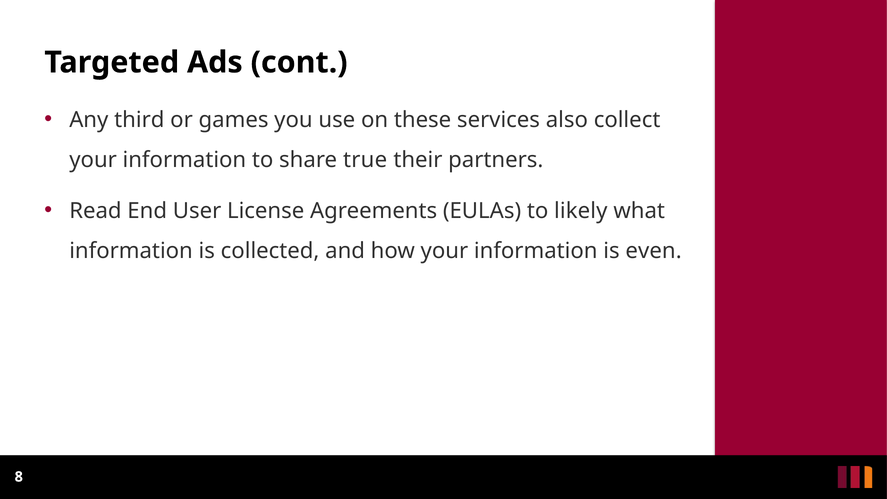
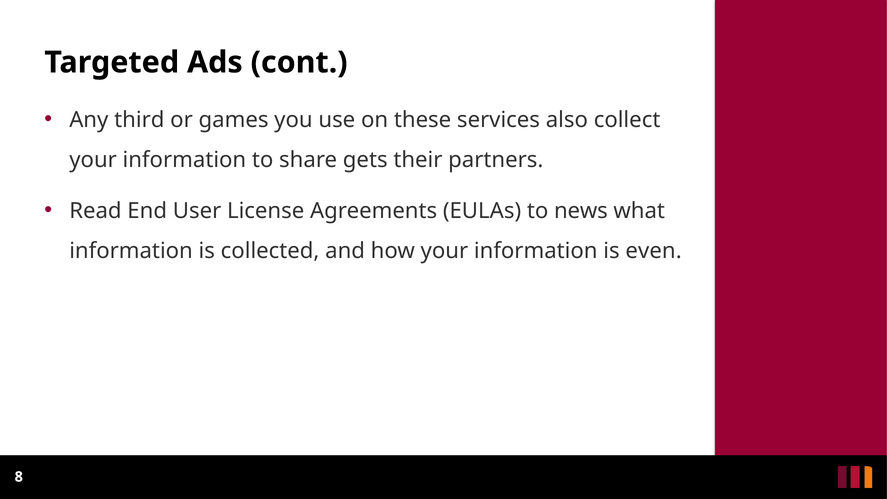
true: true -> gets
likely: likely -> news
